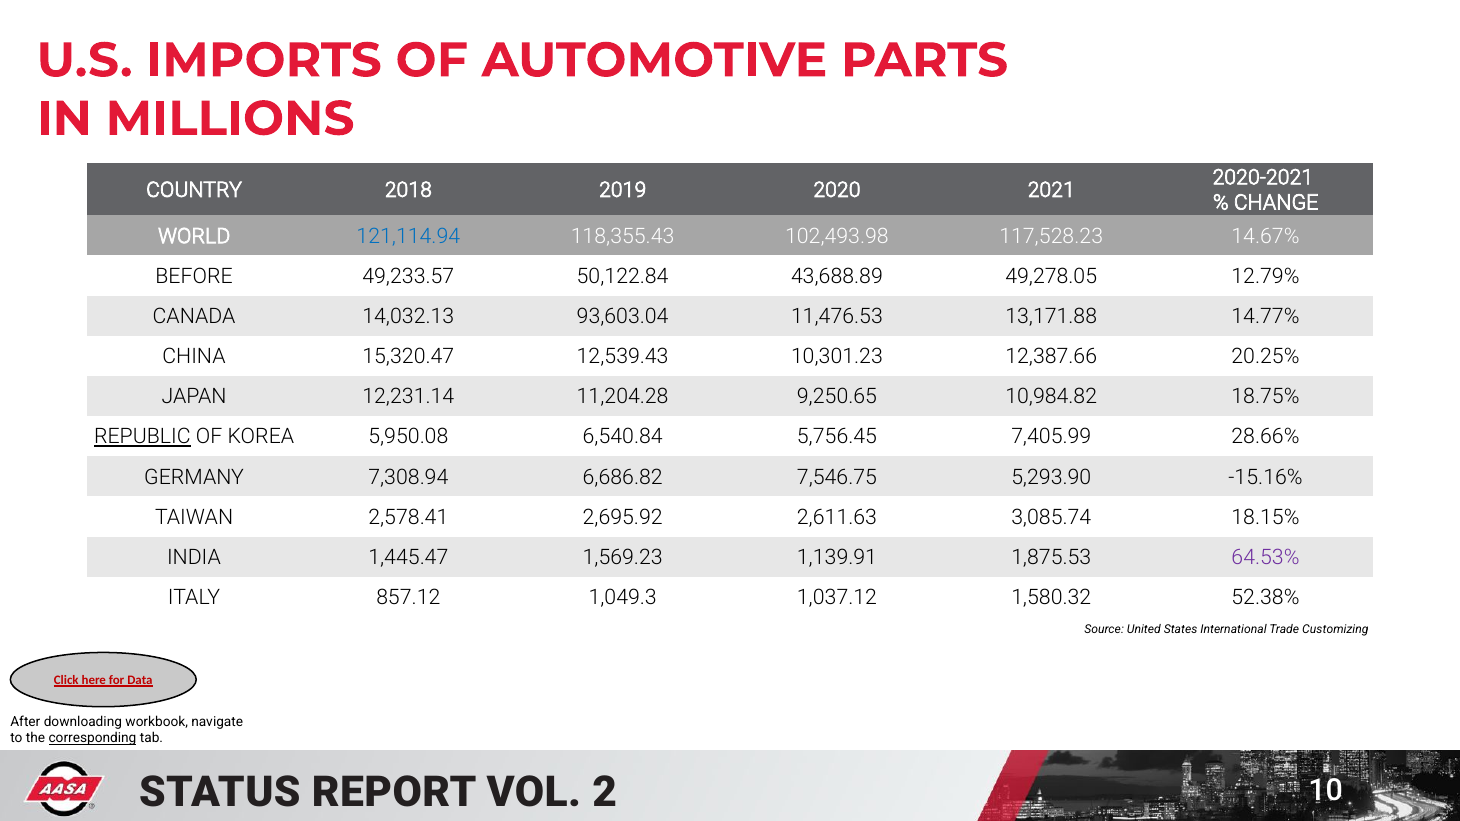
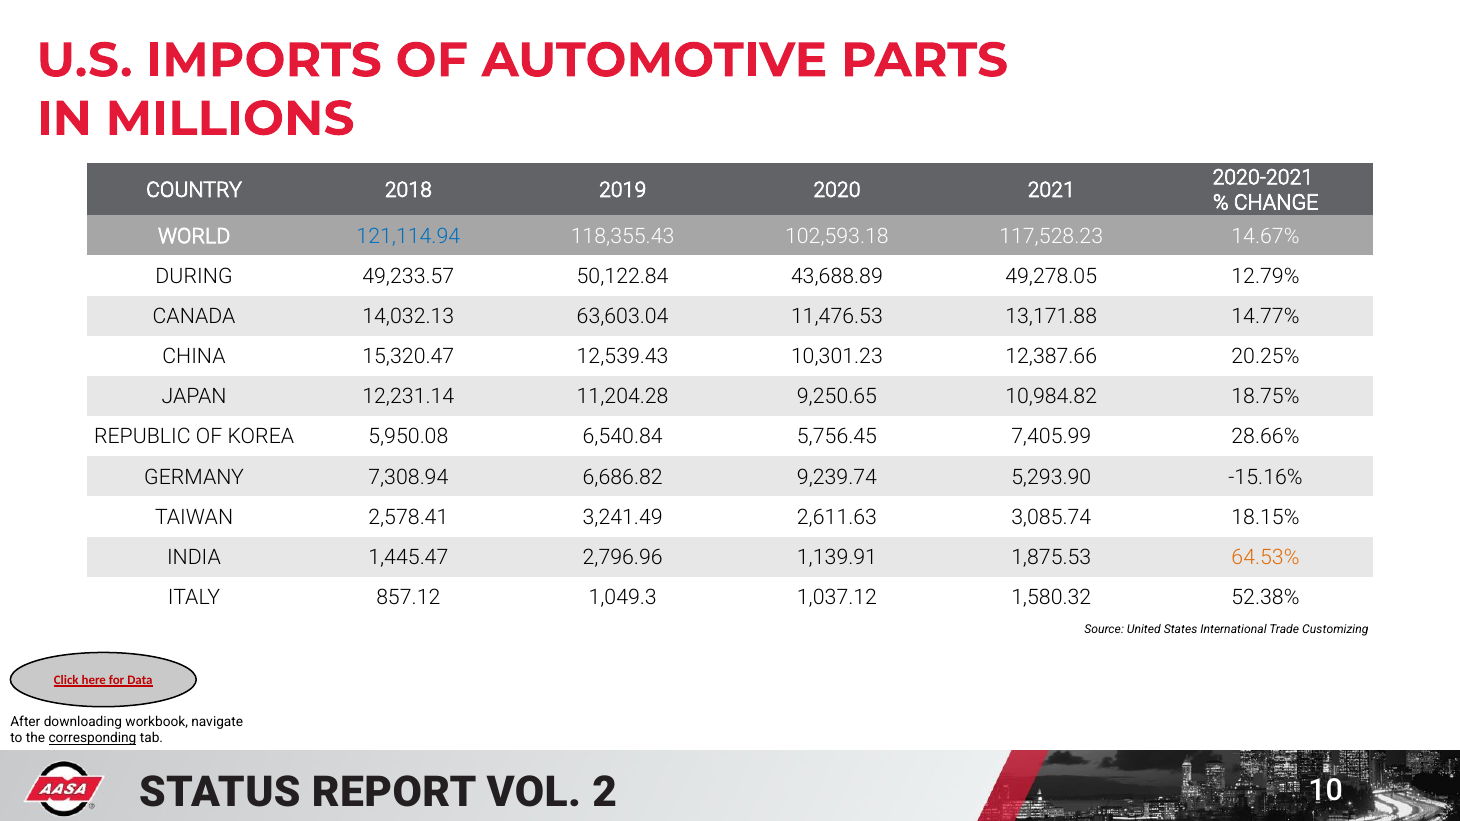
102,493.98: 102,493.98 -> 102,593.18
BEFORE: BEFORE -> DURING
93,603.04: 93,603.04 -> 63,603.04
REPUBLIC underline: present -> none
7,546.75: 7,546.75 -> 9,239.74
2,695.92: 2,695.92 -> 3,241.49
1,569.23: 1,569.23 -> 2,796.96
64.53% colour: purple -> orange
